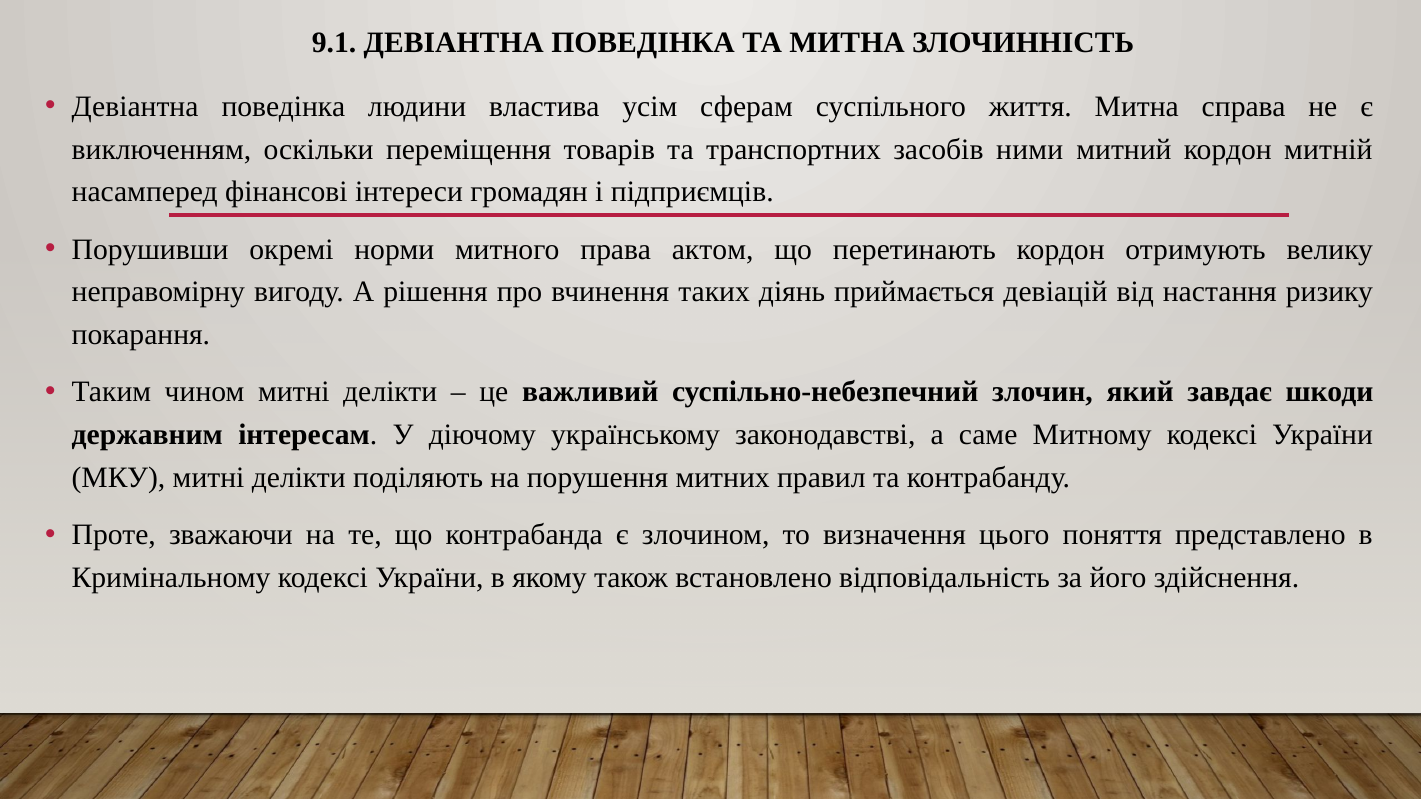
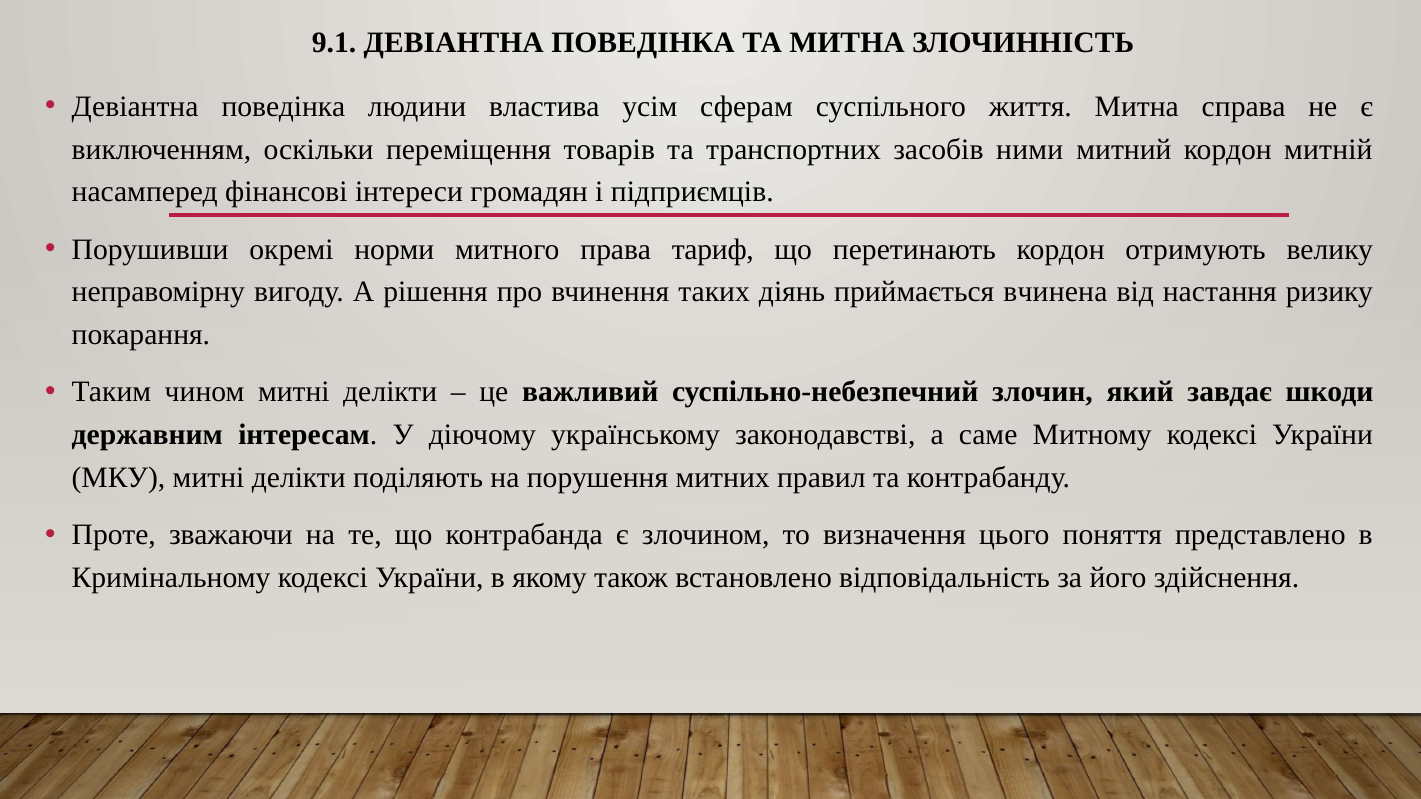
актом: актом -> тариф
девіацій: девіацій -> вчинена
